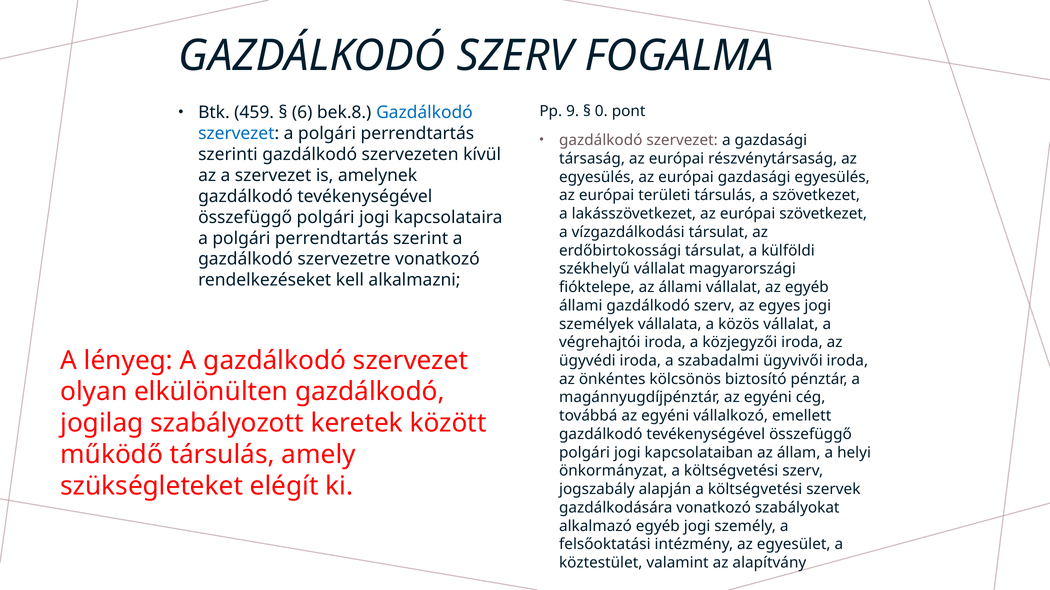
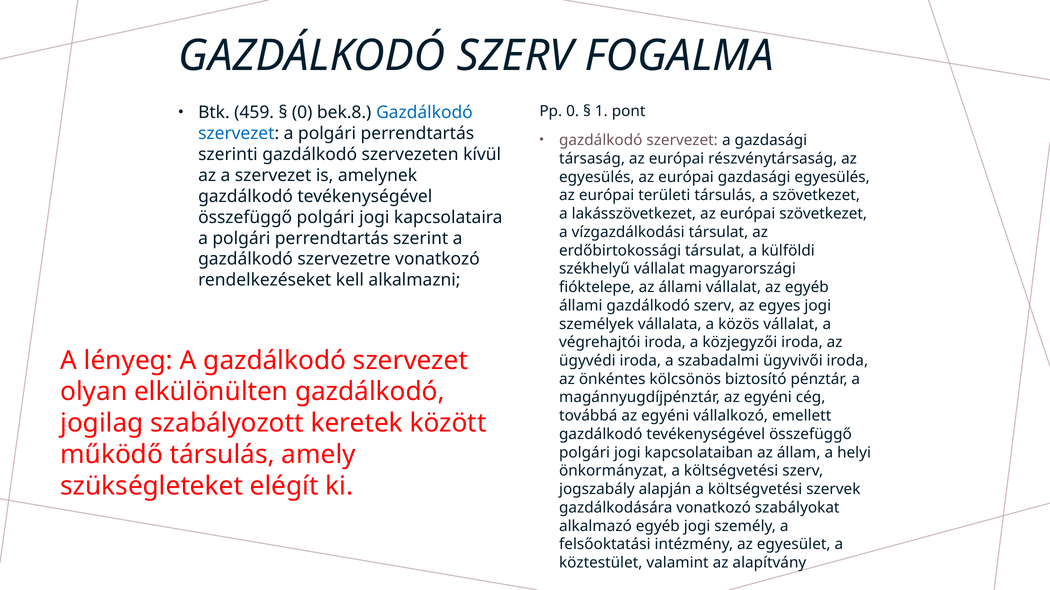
6 at (302, 113): 6 -> 0
Pp 9: 9 -> 0
0: 0 -> 1
